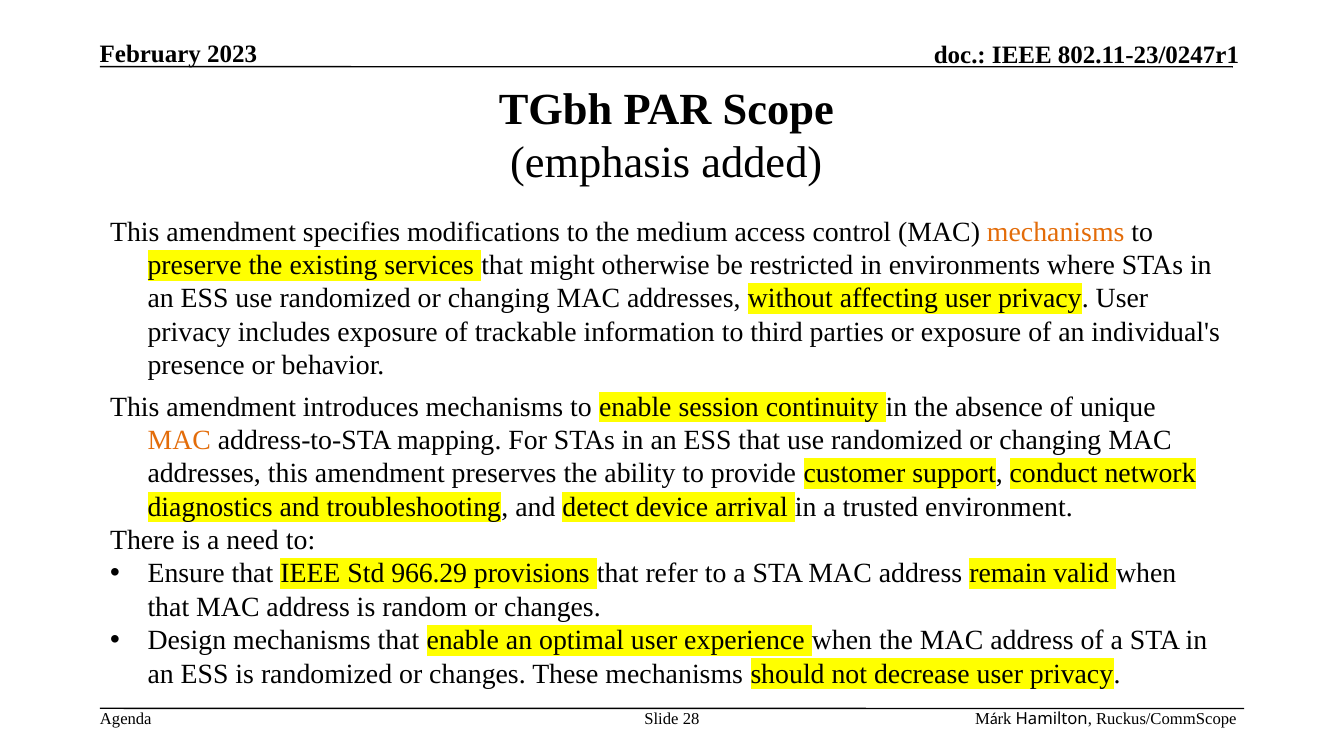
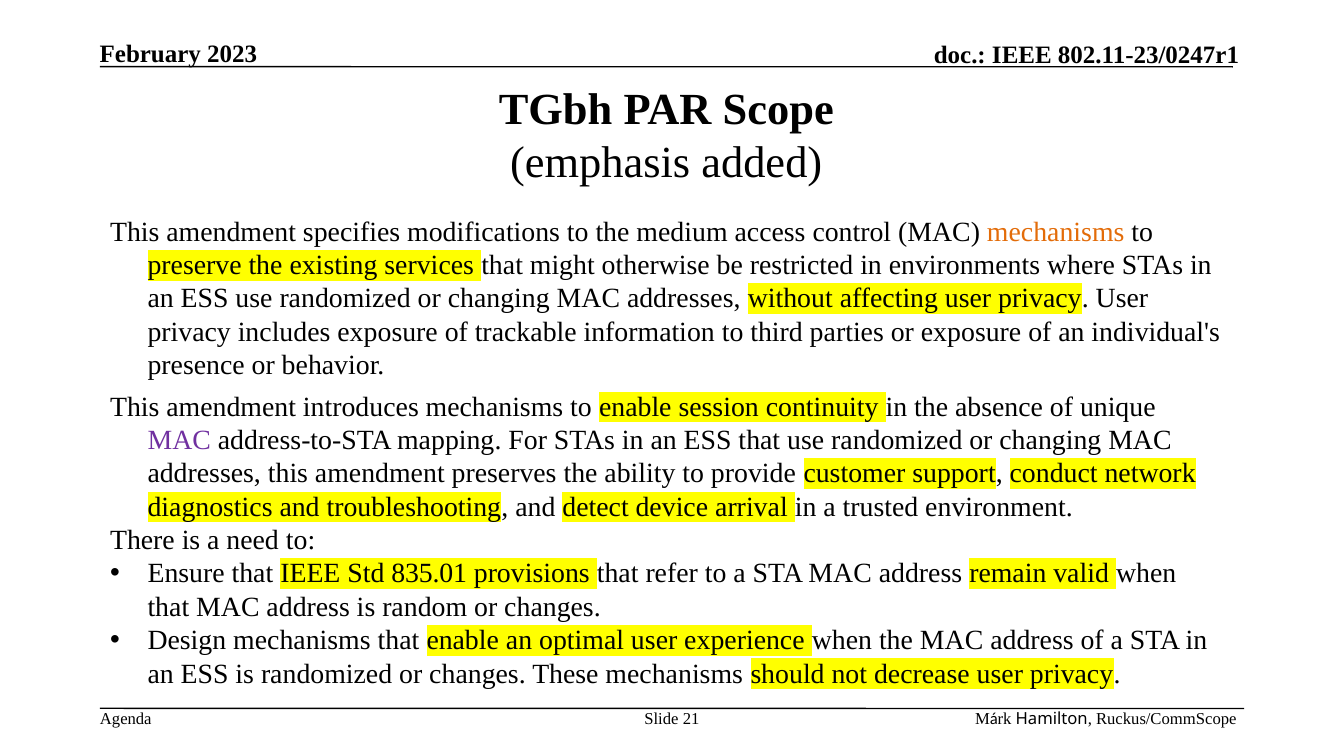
MAC at (179, 440) colour: orange -> purple
966.29: 966.29 -> 835.01
28: 28 -> 21
